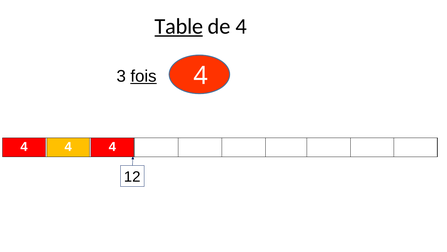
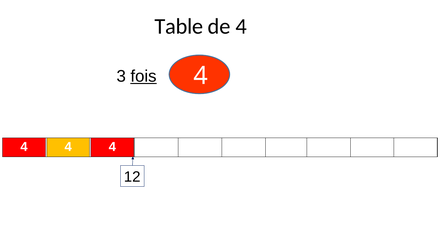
Table underline: present -> none
